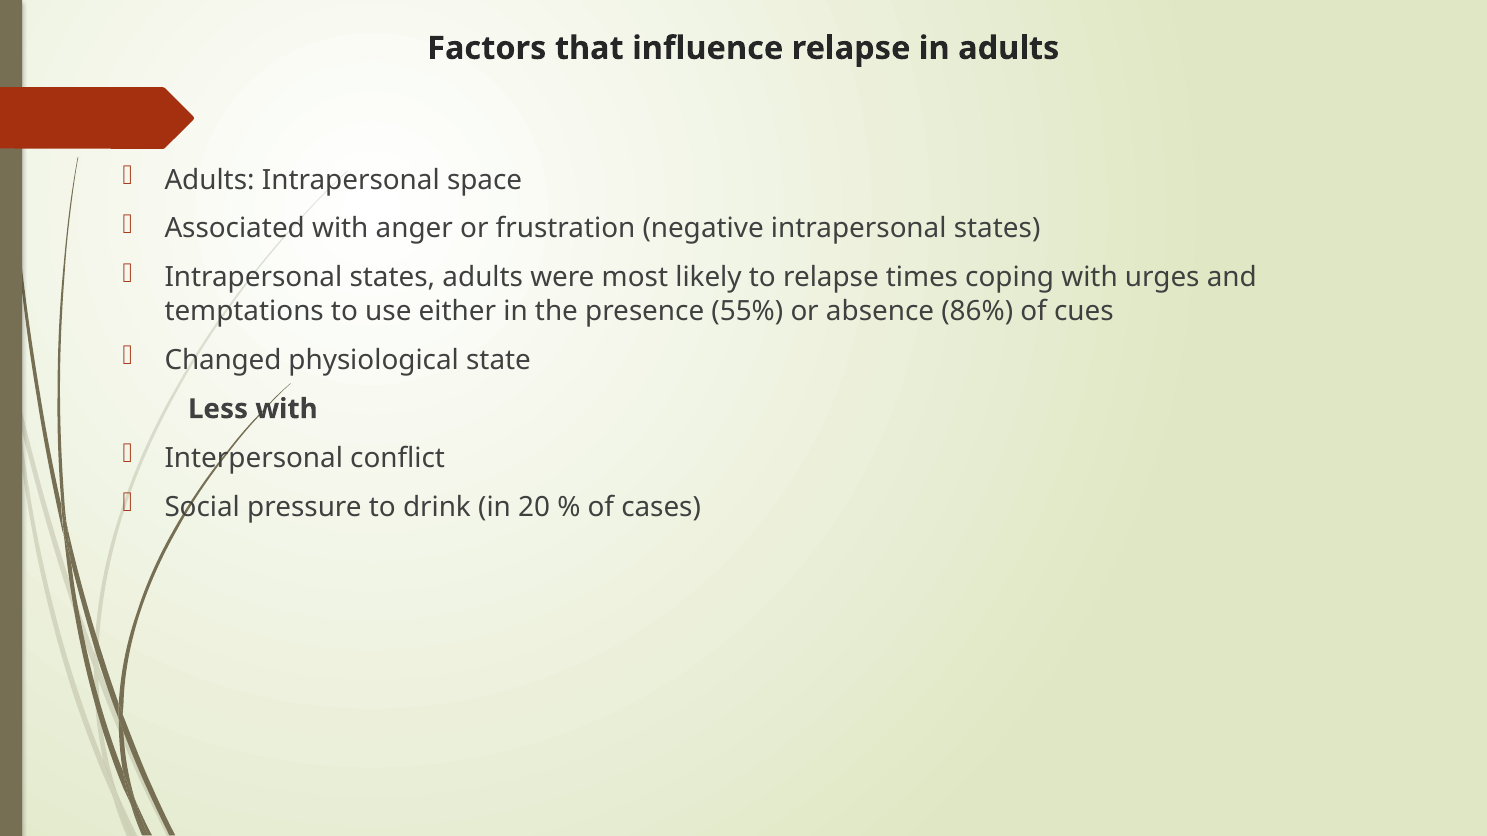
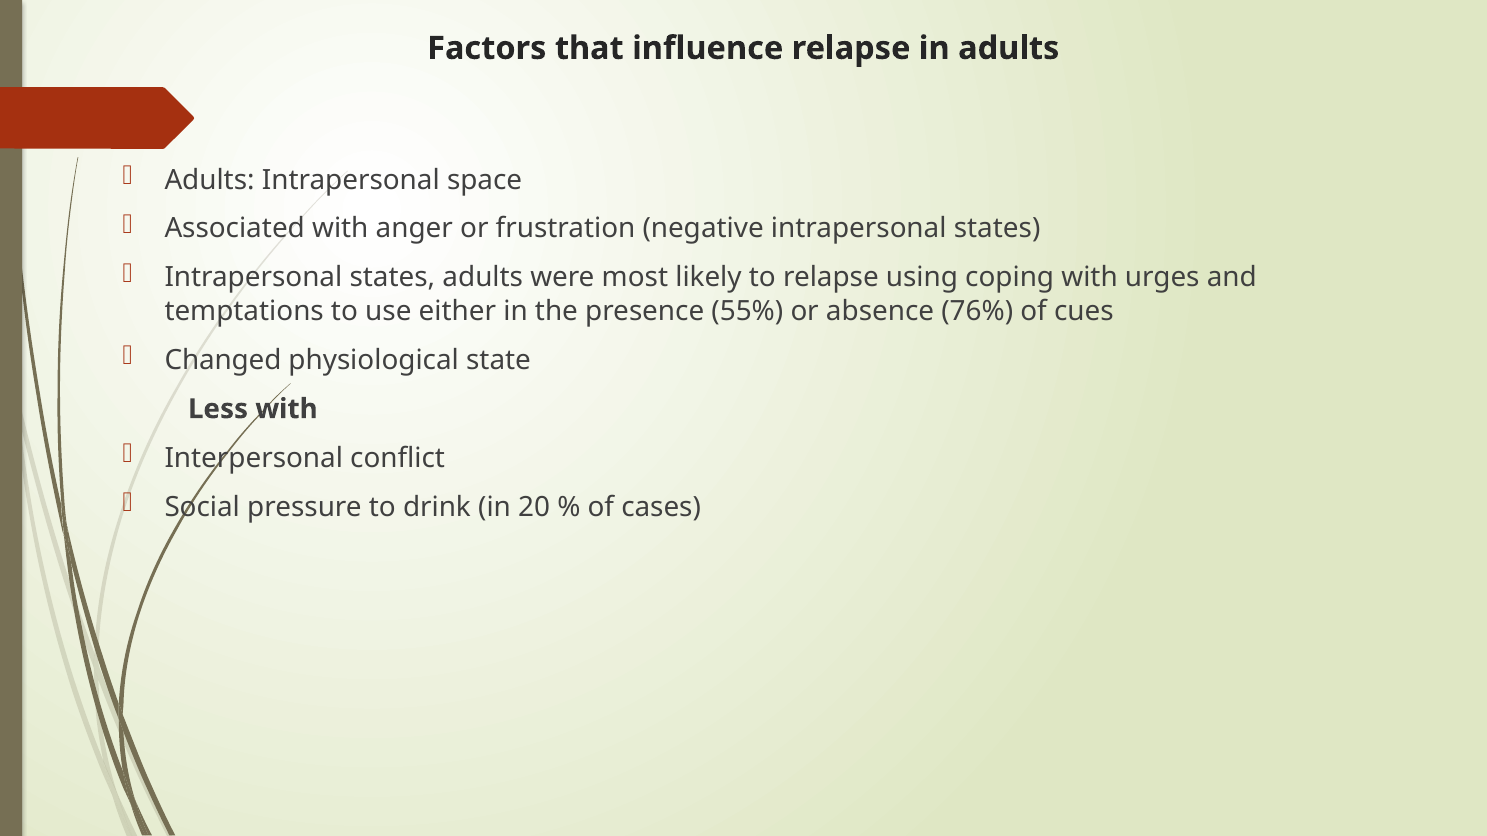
times: times -> using
86%: 86% -> 76%
